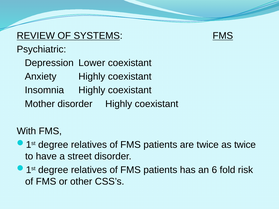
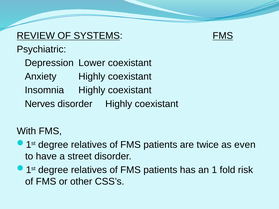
Mother: Mother -> Nerves
as twice: twice -> even
6: 6 -> 1
